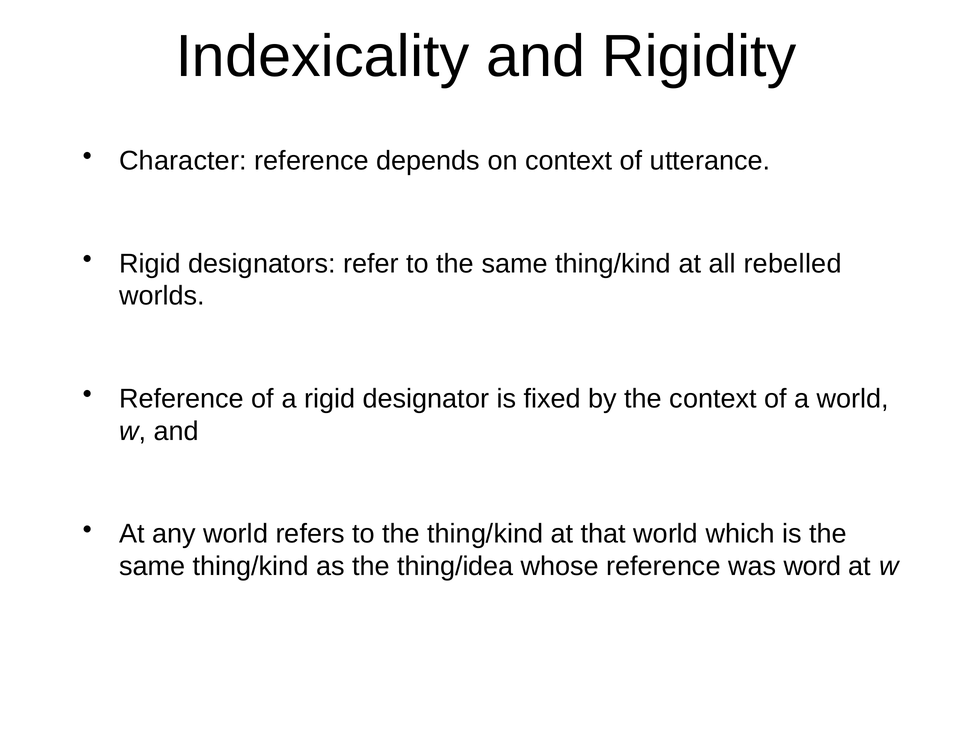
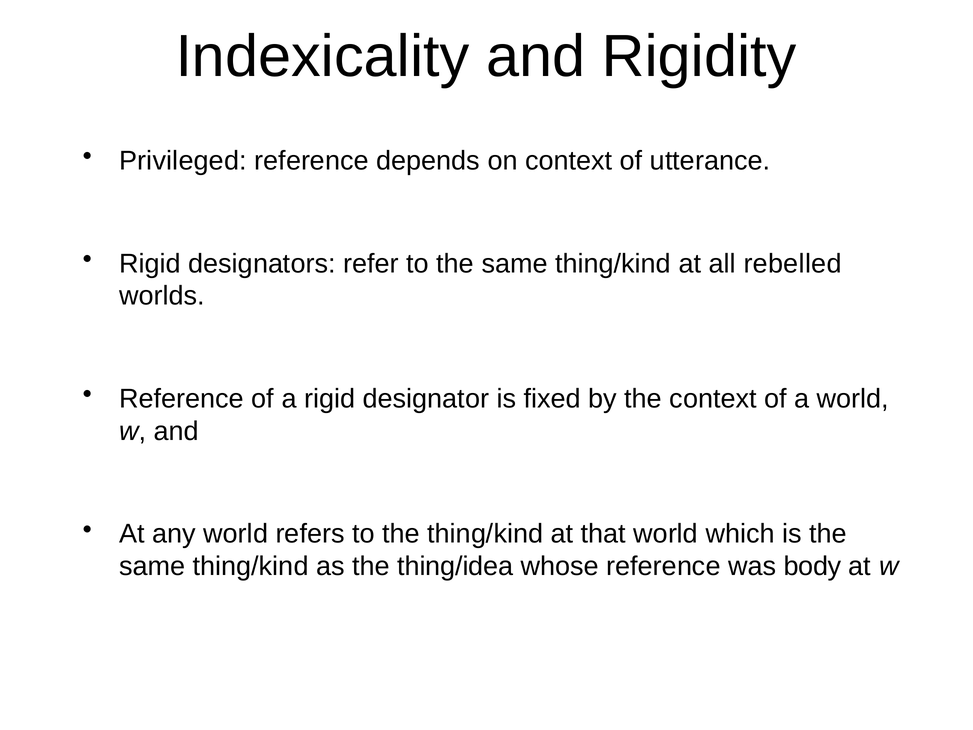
Character: Character -> Privileged
word: word -> body
